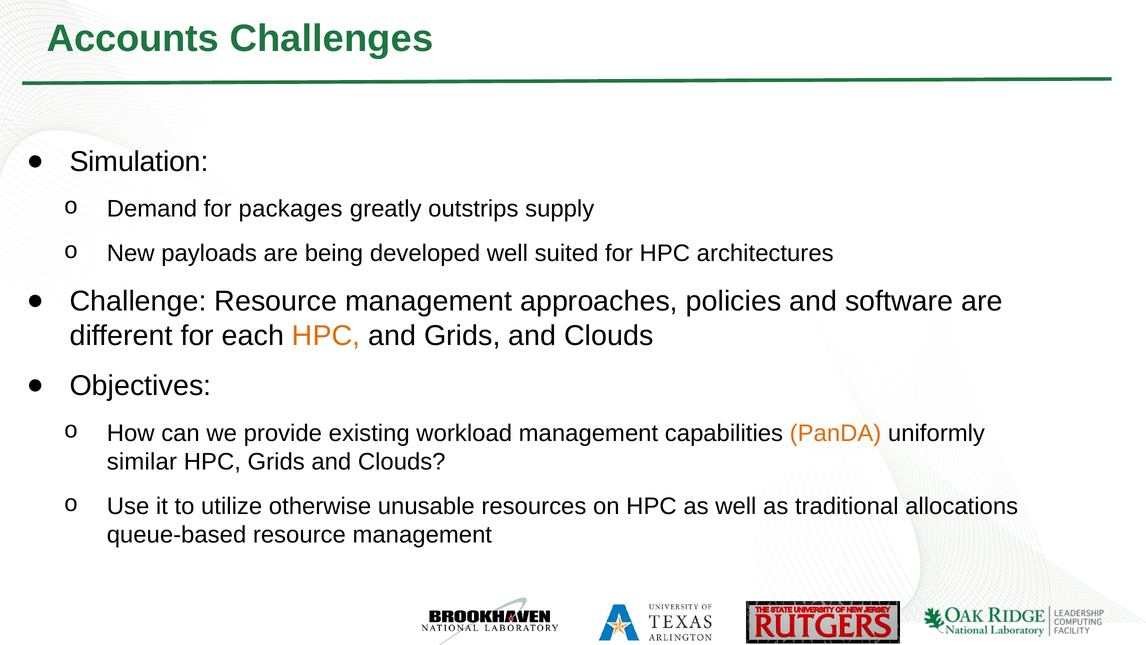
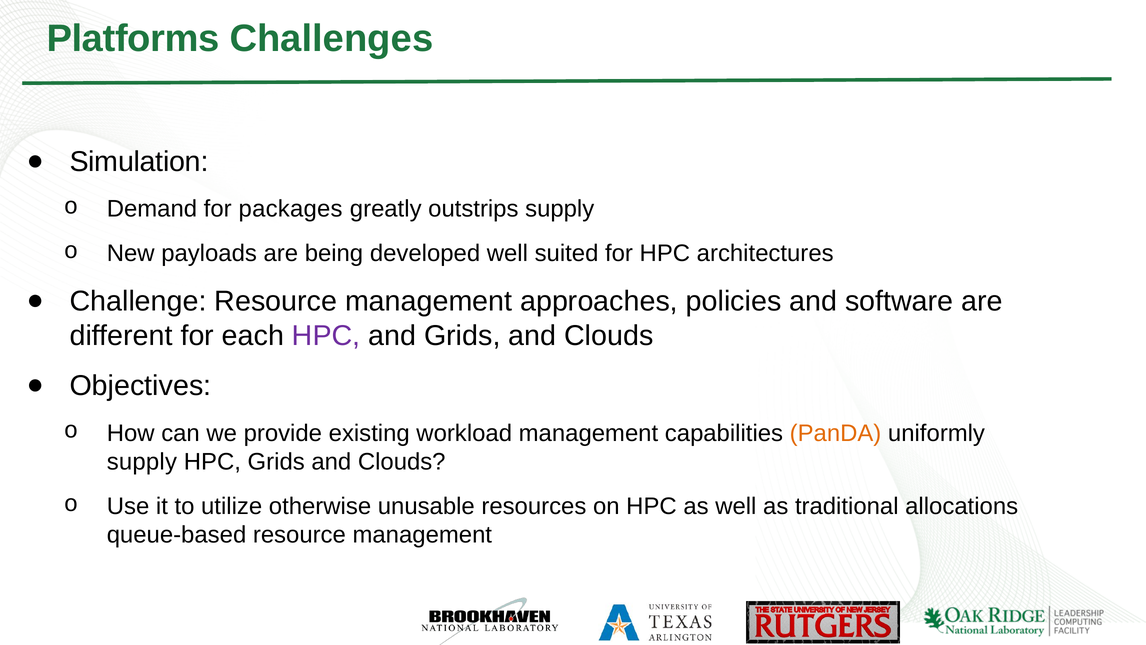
Accounts: Accounts -> Platforms
HPC at (326, 336) colour: orange -> purple
similar at (142, 462): similar -> supply
